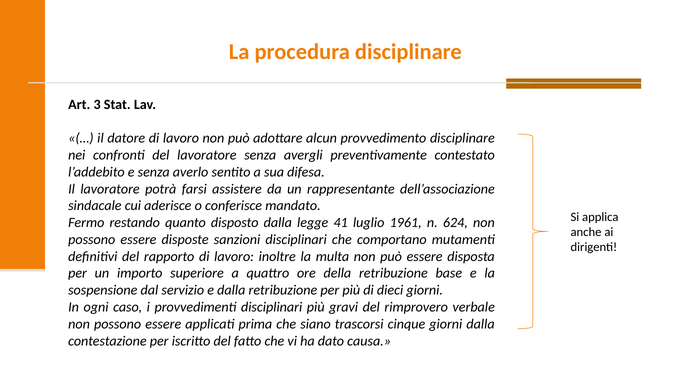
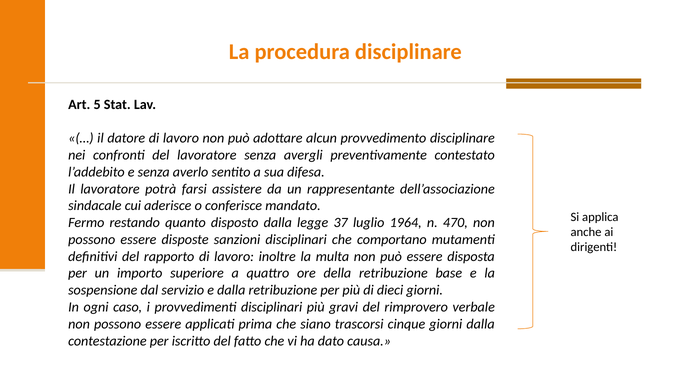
3: 3 -> 5
41: 41 -> 37
1961: 1961 -> 1964
624: 624 -> 470
